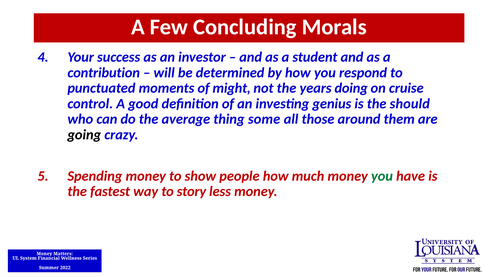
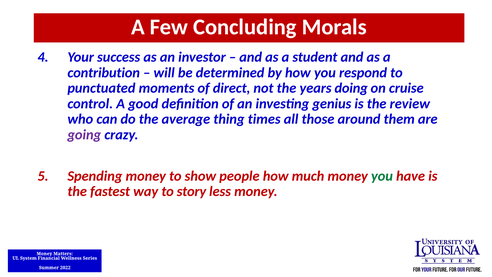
might: might -> direct
should: should -> review
some: some -> times
going colour: black -> purple
